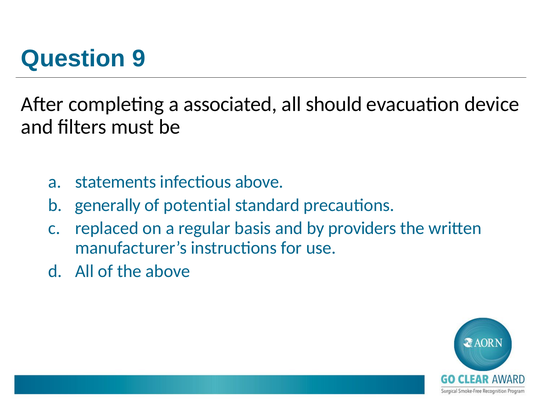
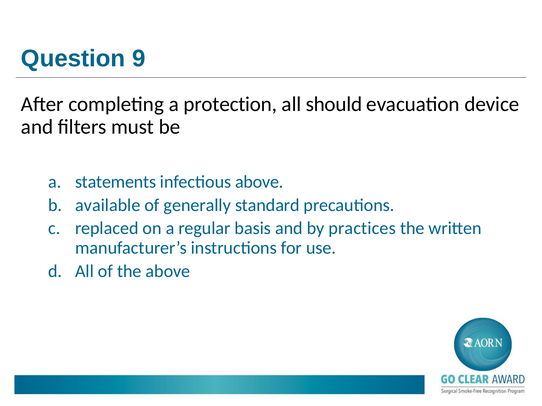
associated: associated -> protection
generally: generally -> available
potential: potential -> generally
providers: providers -> practices
